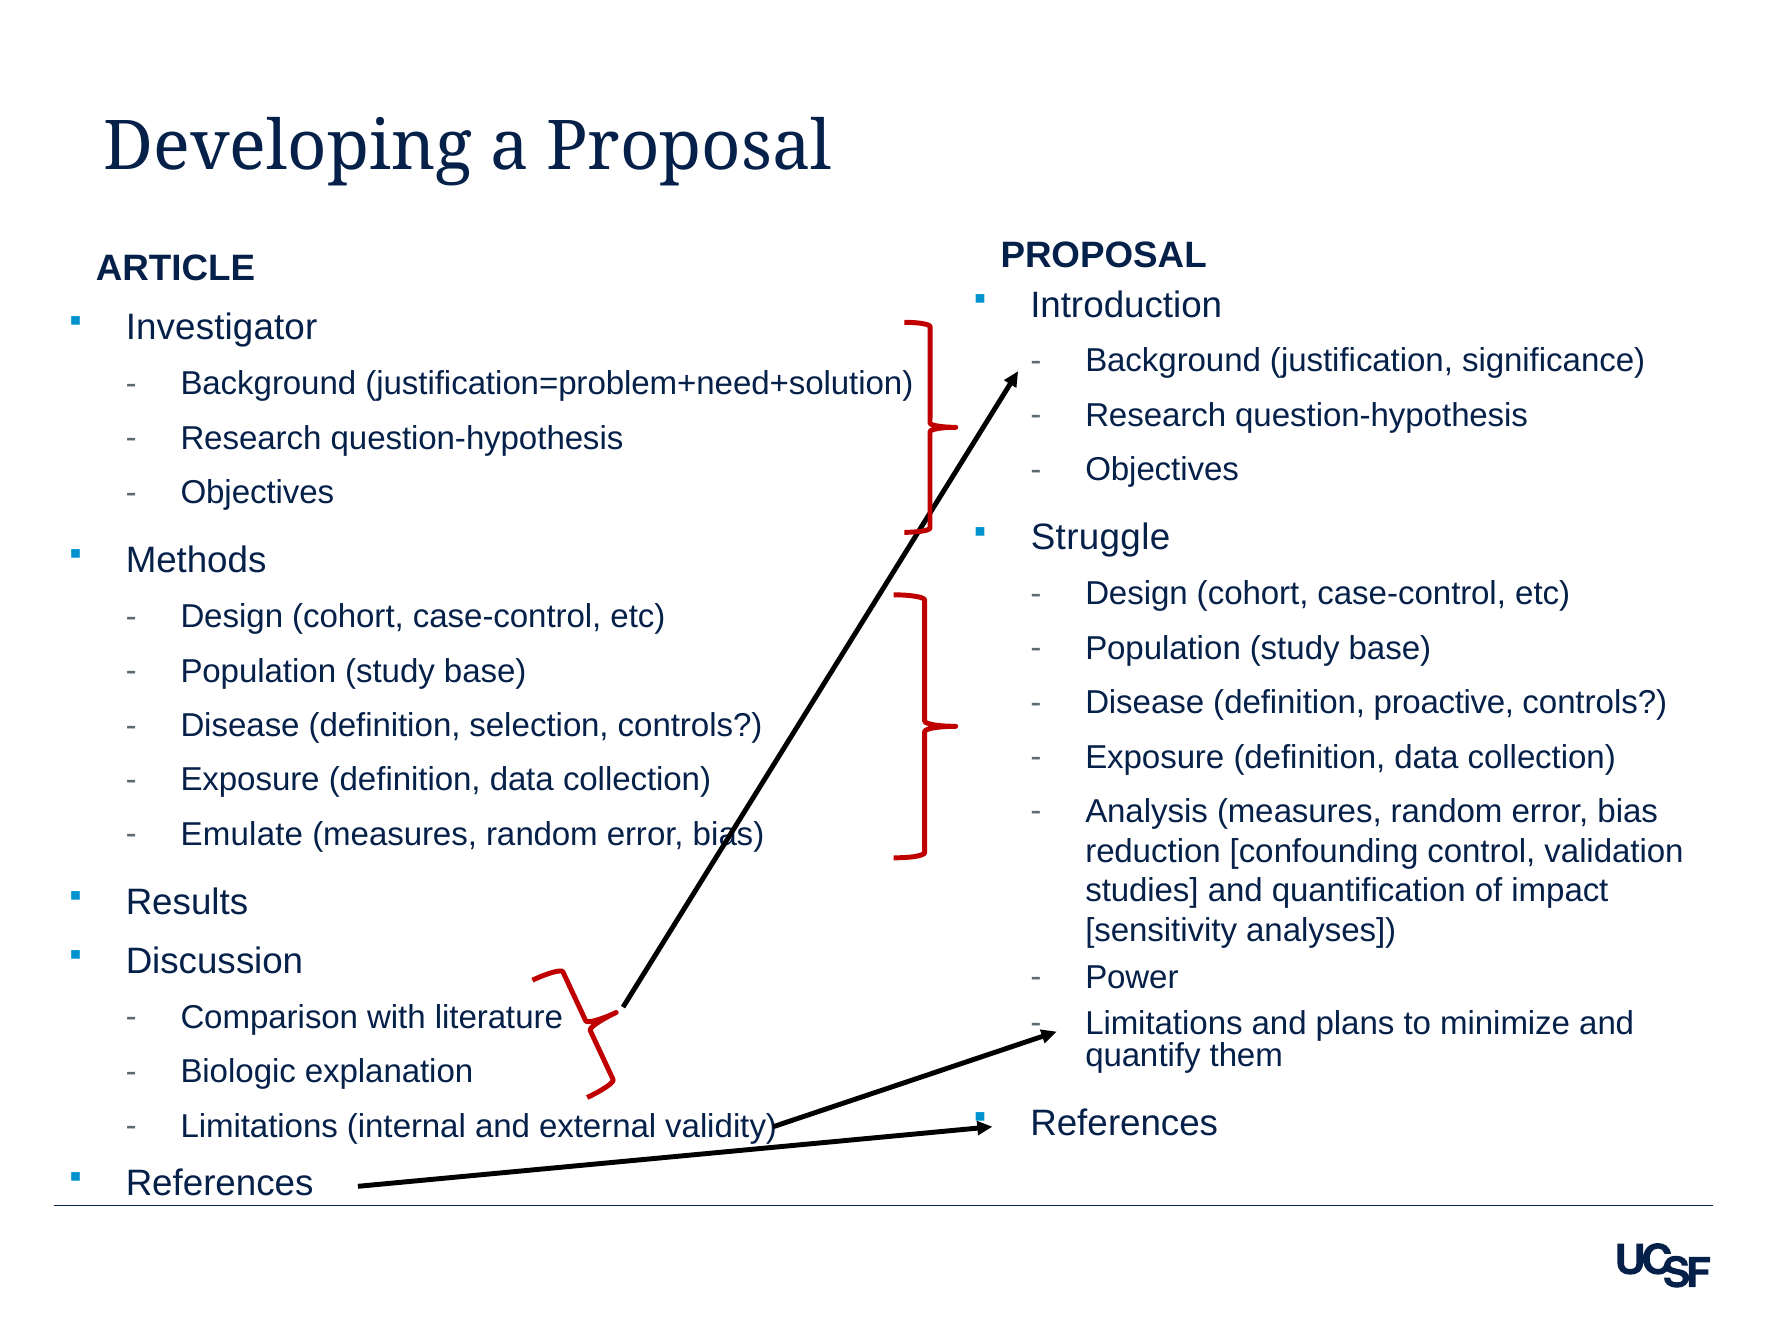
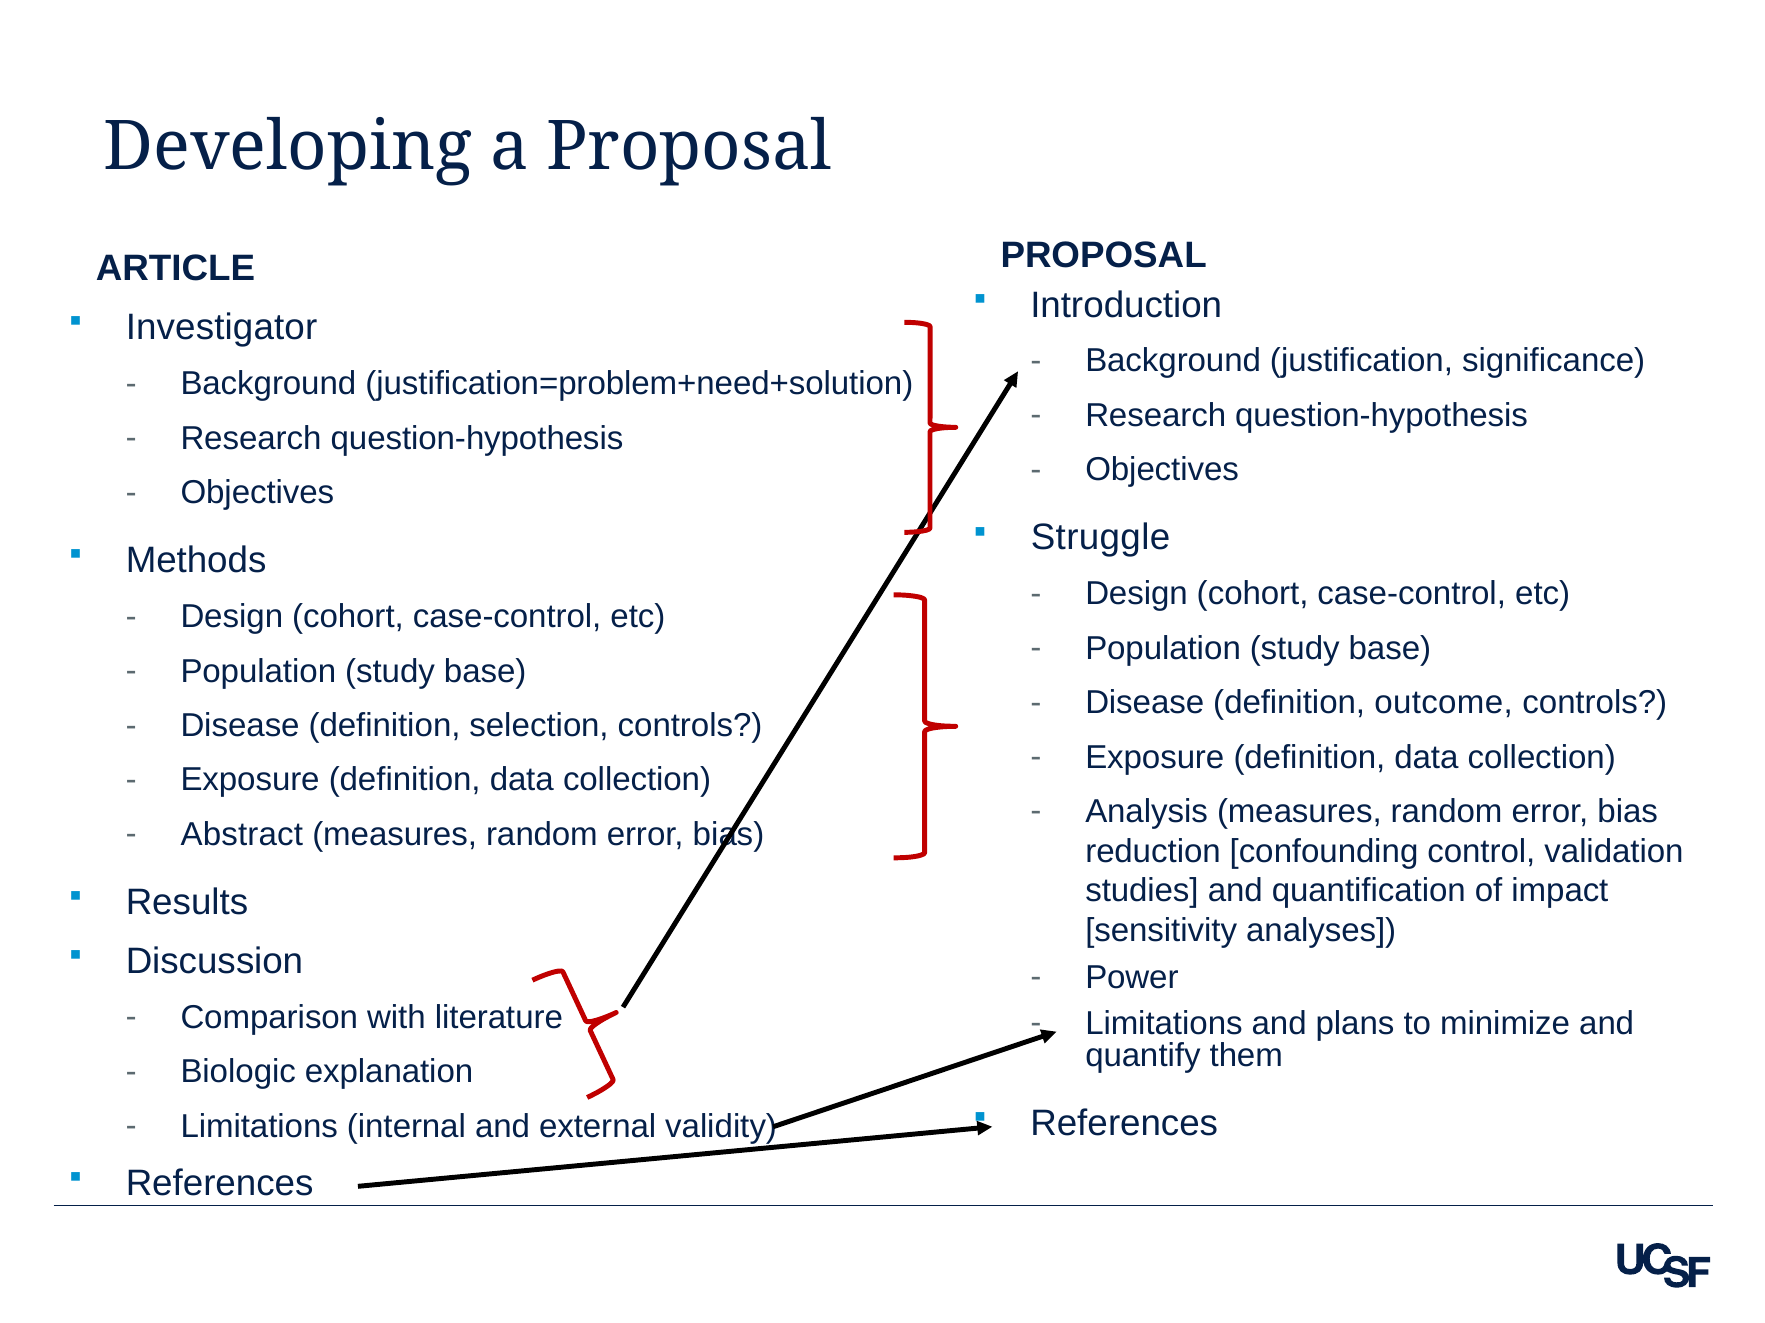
proactive: proactive -> outcome
Emulate: Emulate -> Abstract
